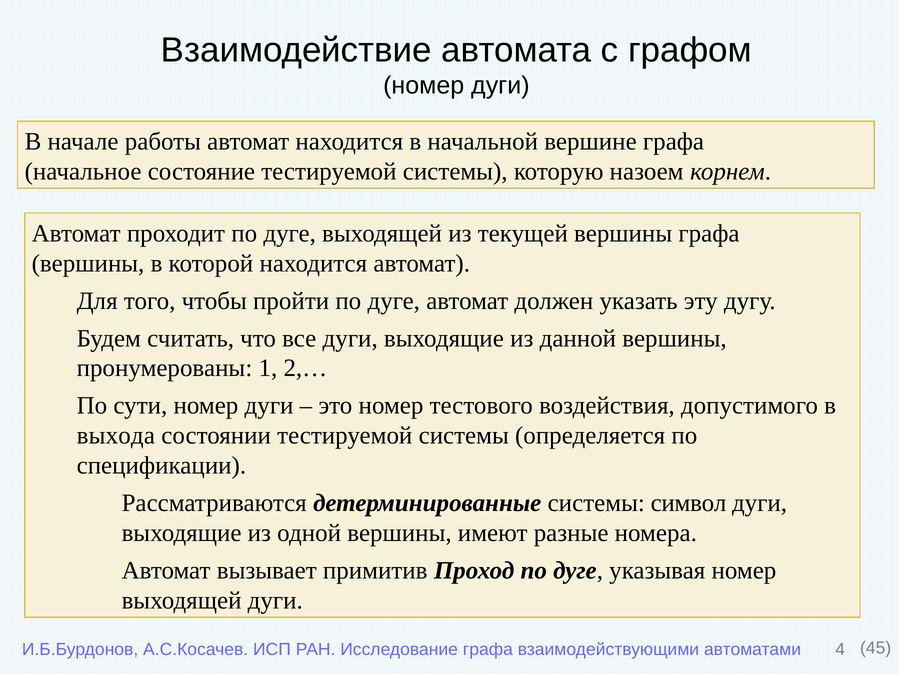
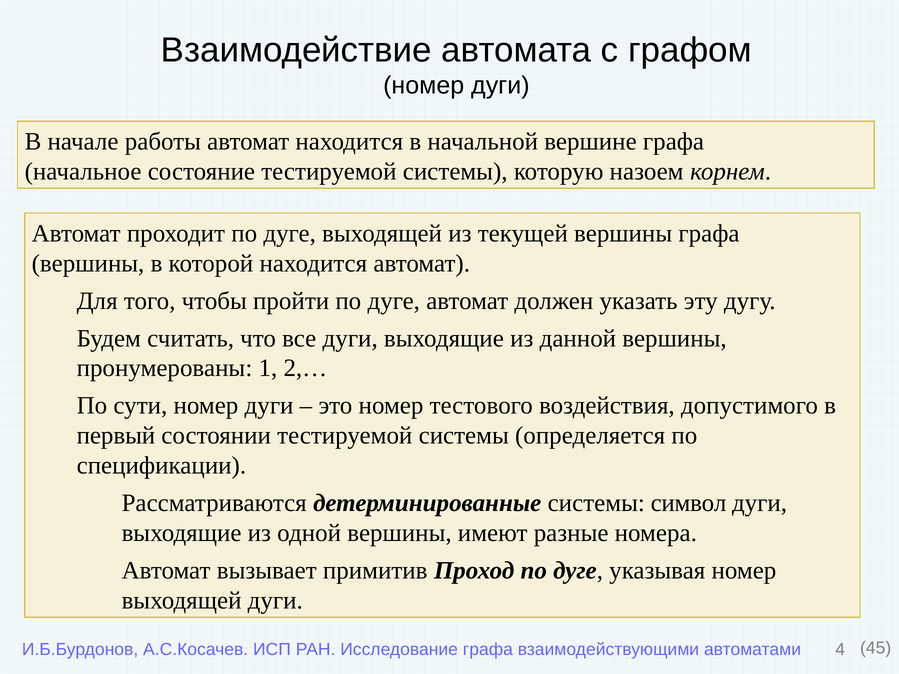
выхода: выхода -> первый
